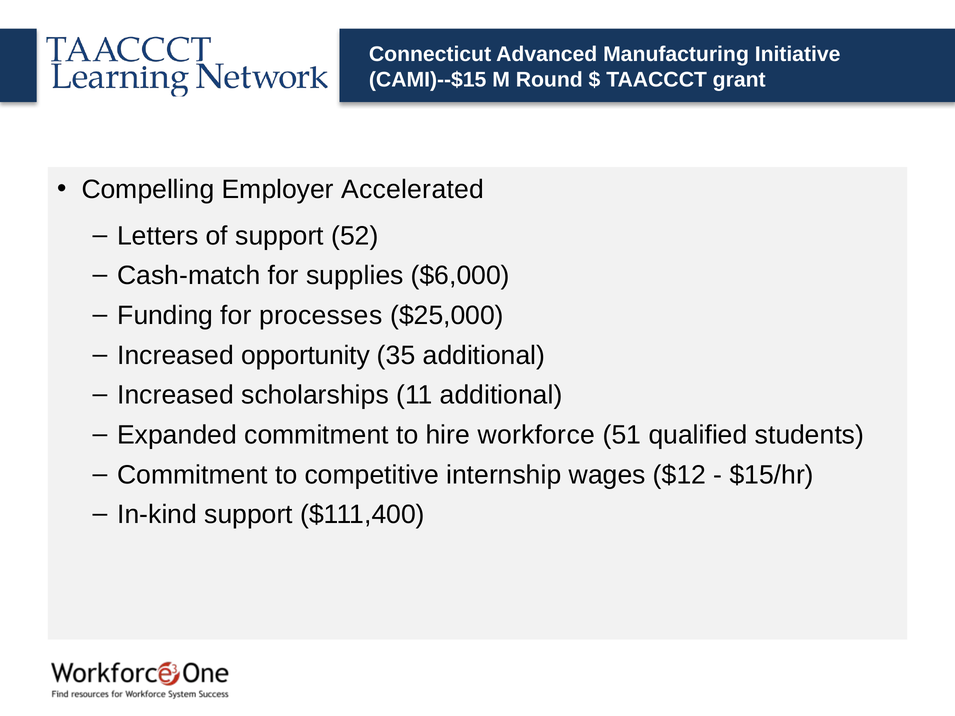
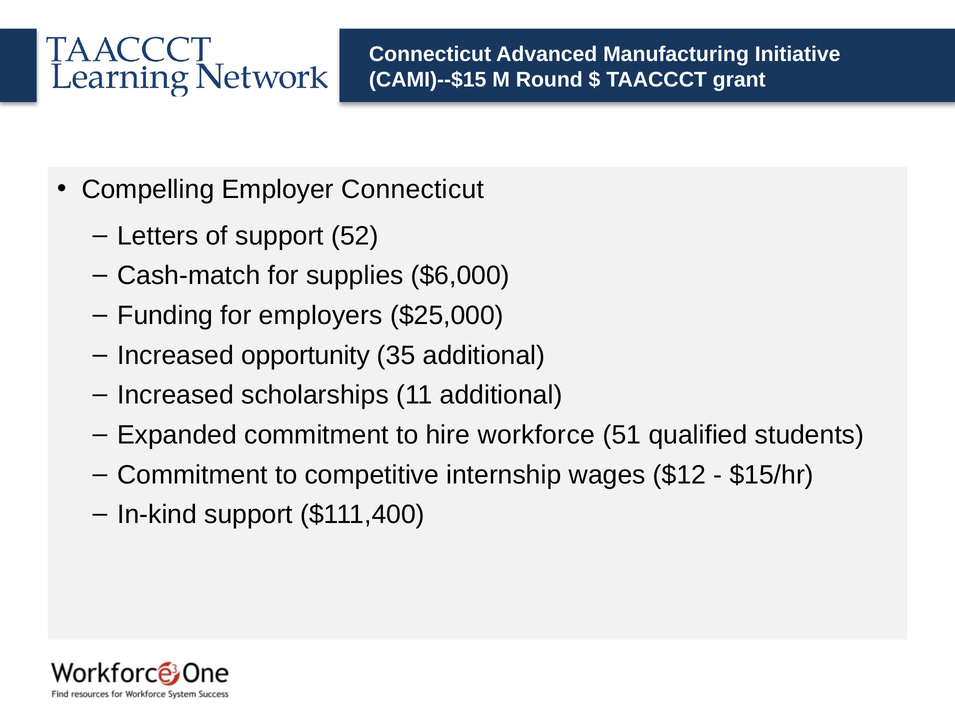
Employer Accelerated: Accelerated -> Connecticut
processes: processes -> employers
